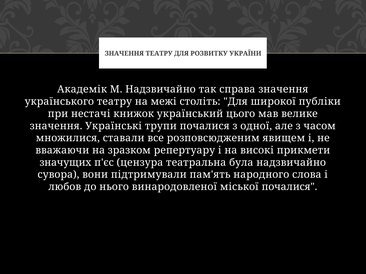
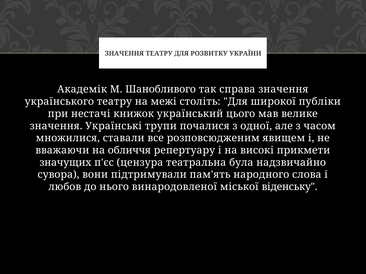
М Надзвичайно: Надзвичайно -> Шанобливого
зразком: зразком -> обличчя
міської почалися: почалися -> віденську
